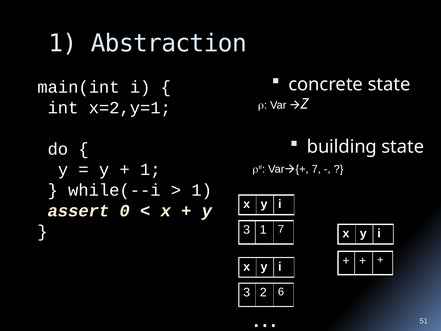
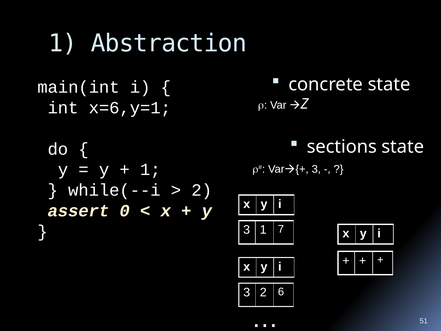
x=2,y=1: x=2,y=1 -> x=6,y=1
building: building -> sections
Var{+ 7: 7 -> 3
1 at (202, 190): 1 -> 2
